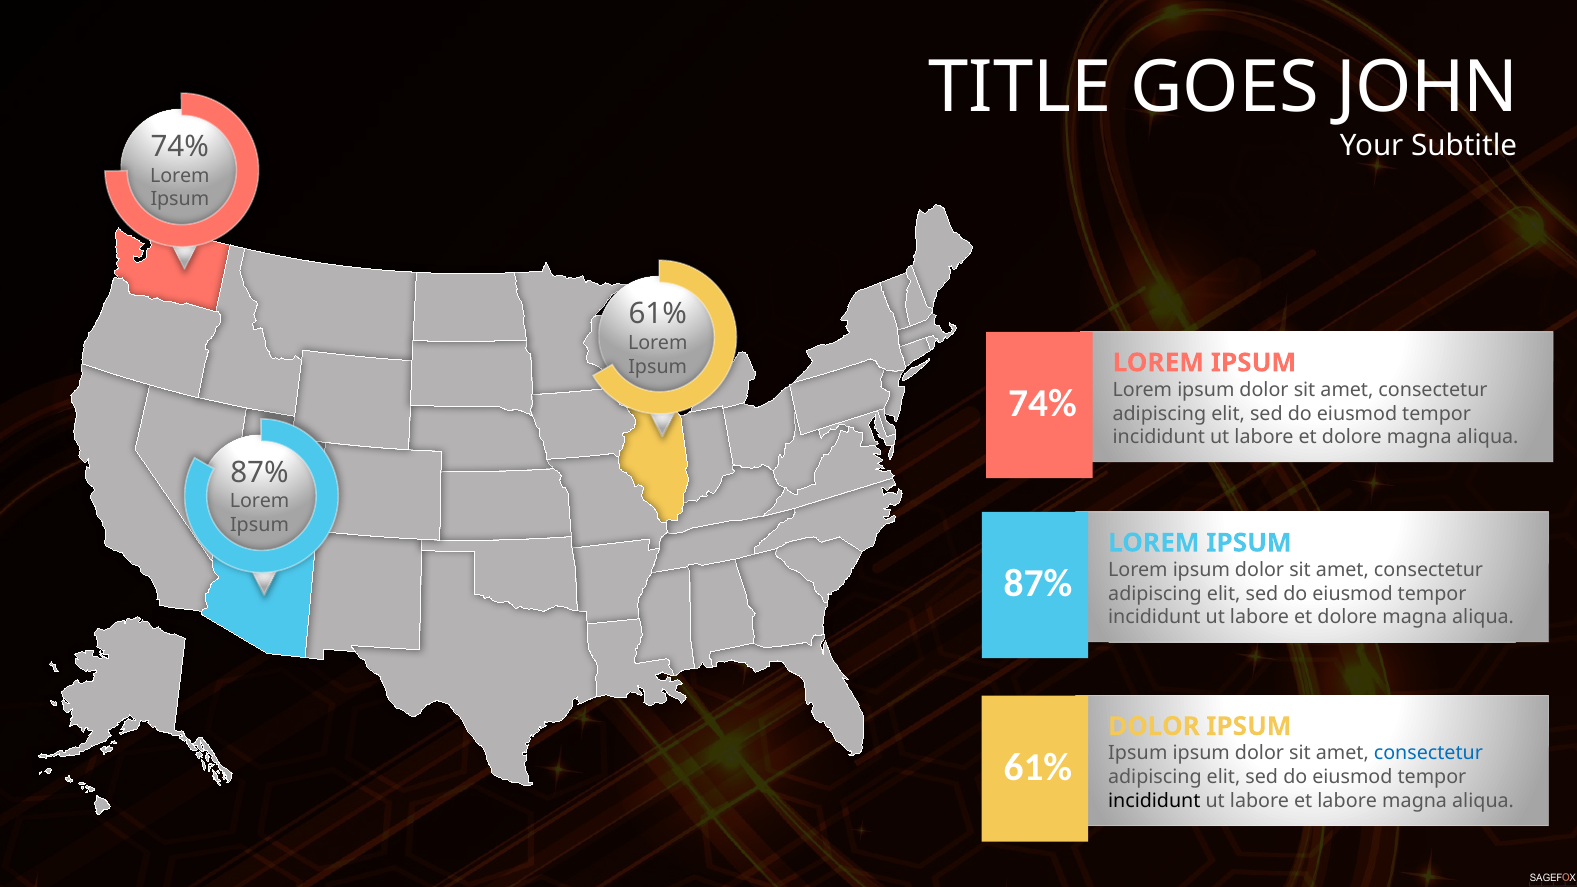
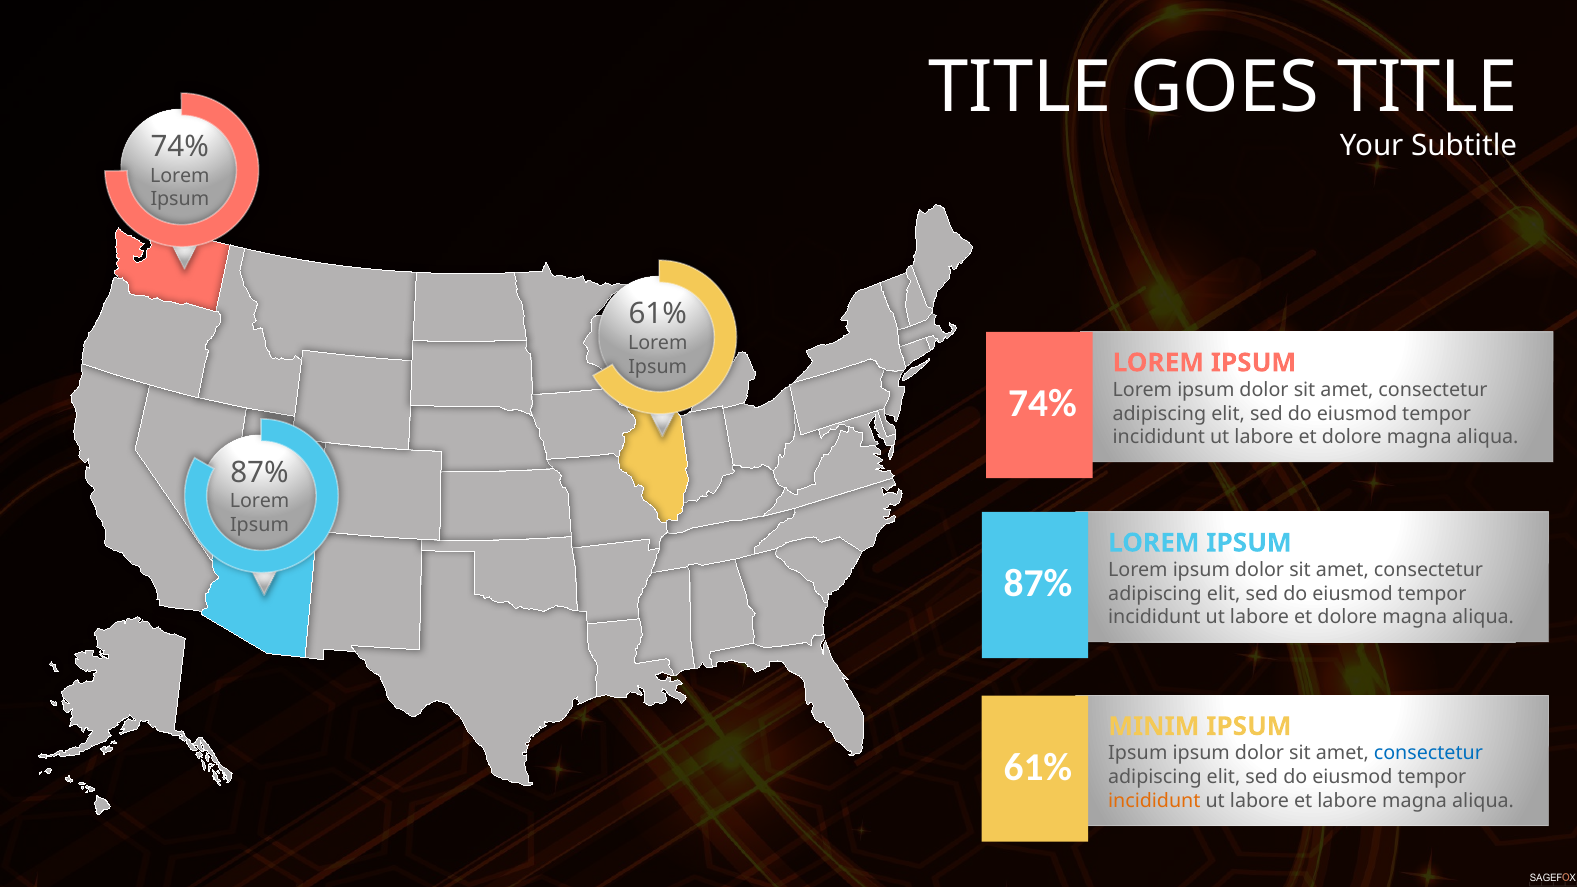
GOES JOHN: JOHN -> TITLE
DOLOR at (1154, 726): DOLOR -> MINIM
incididunt at (1154, 801) colour: black -> orange
